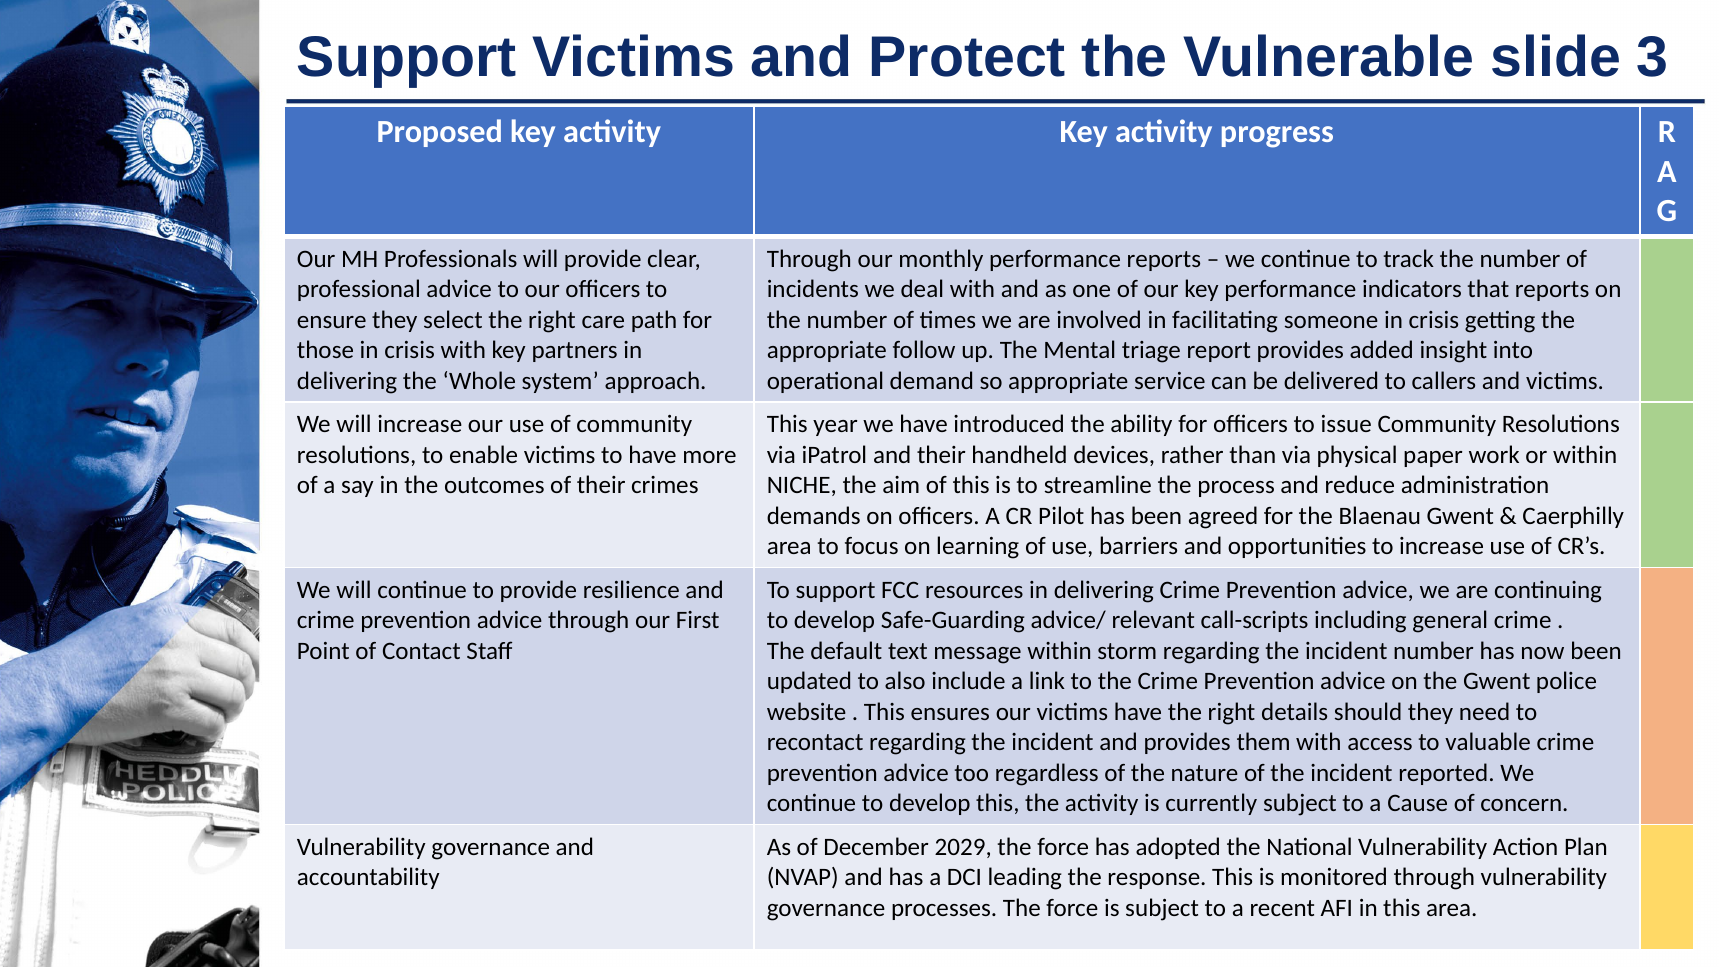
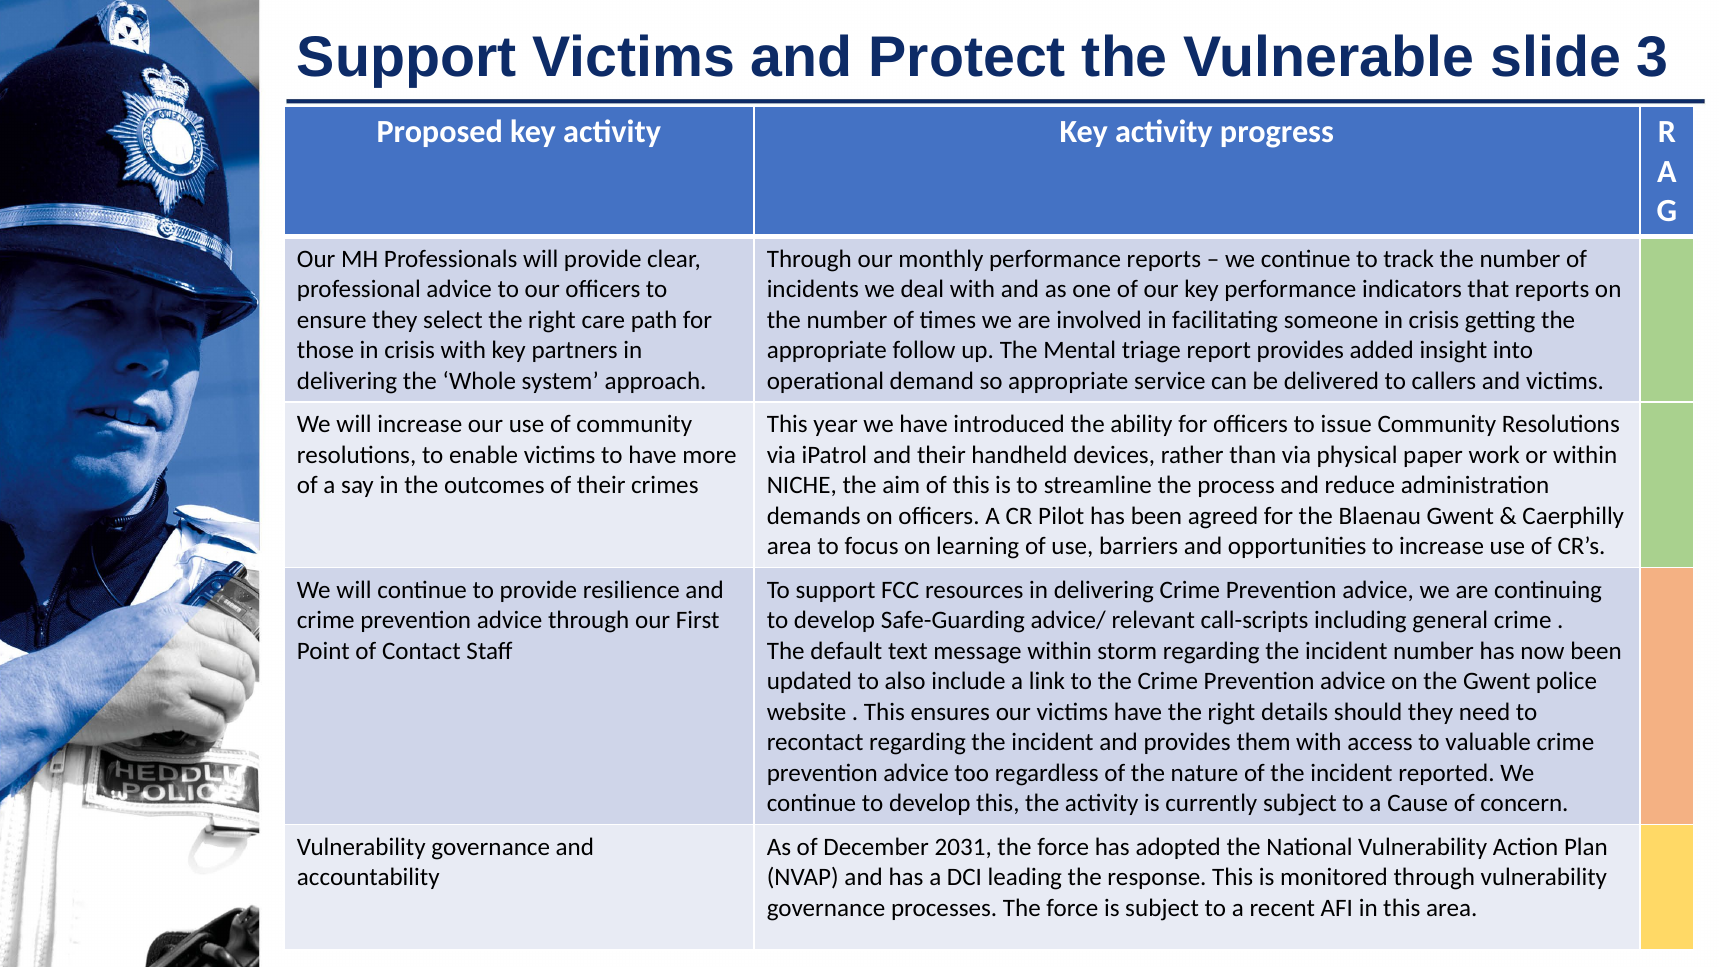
2029: 2029 -> 2031
